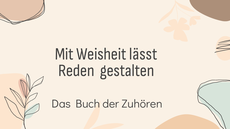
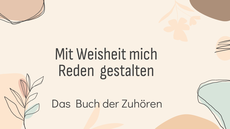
lässt: lässt -> mich
